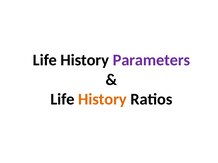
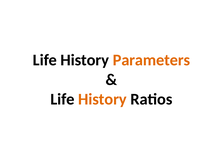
Parameters colour: purple -> orange
